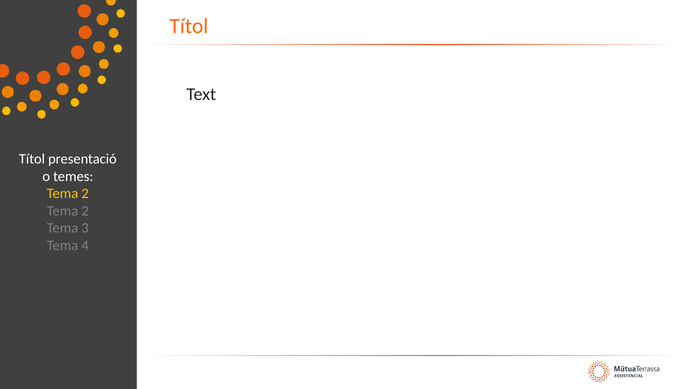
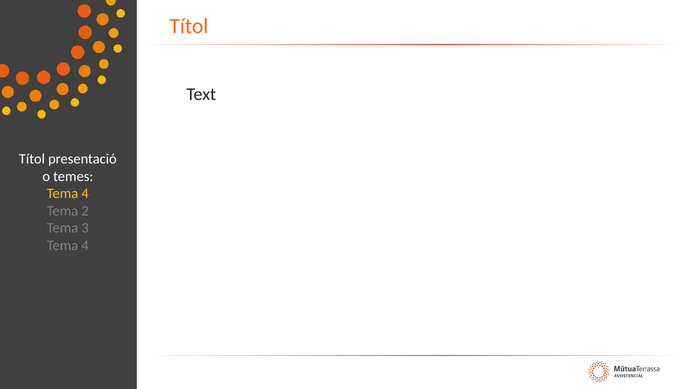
2 at (85, 194): 2 -> 4
